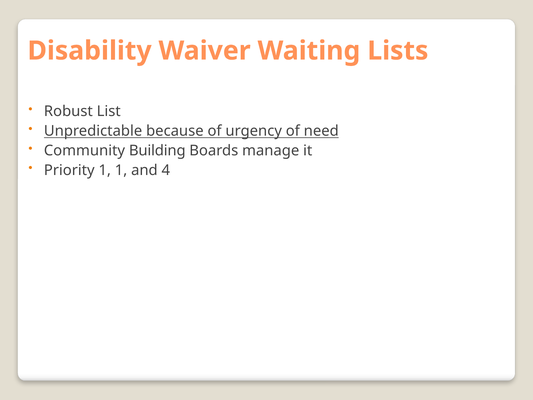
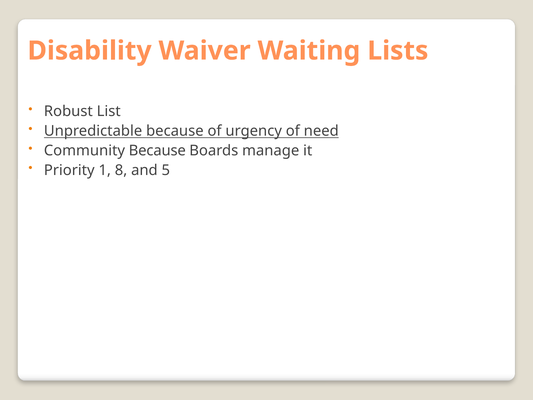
Community Building: Building -> Because
1 1: 1 -> 8
4: 4 -> 5
